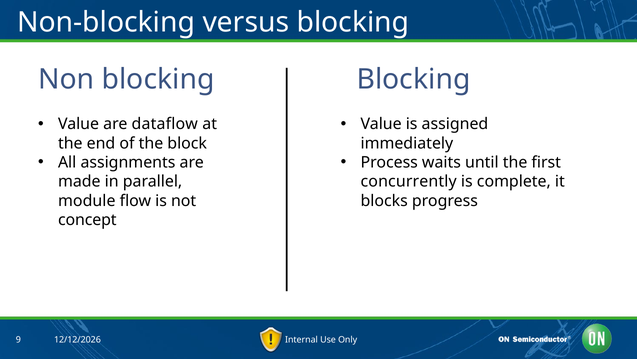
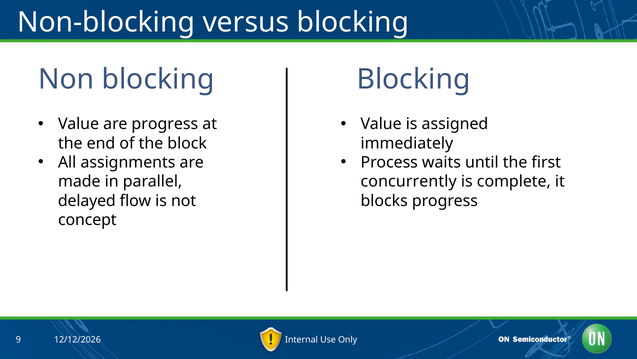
are dataflow: dataflow -> progress
module: module -> delayed
